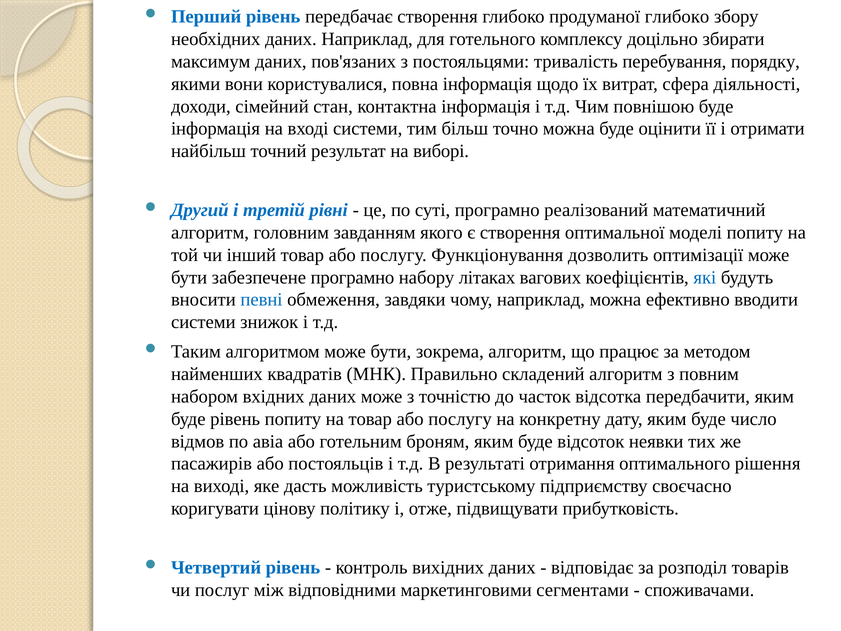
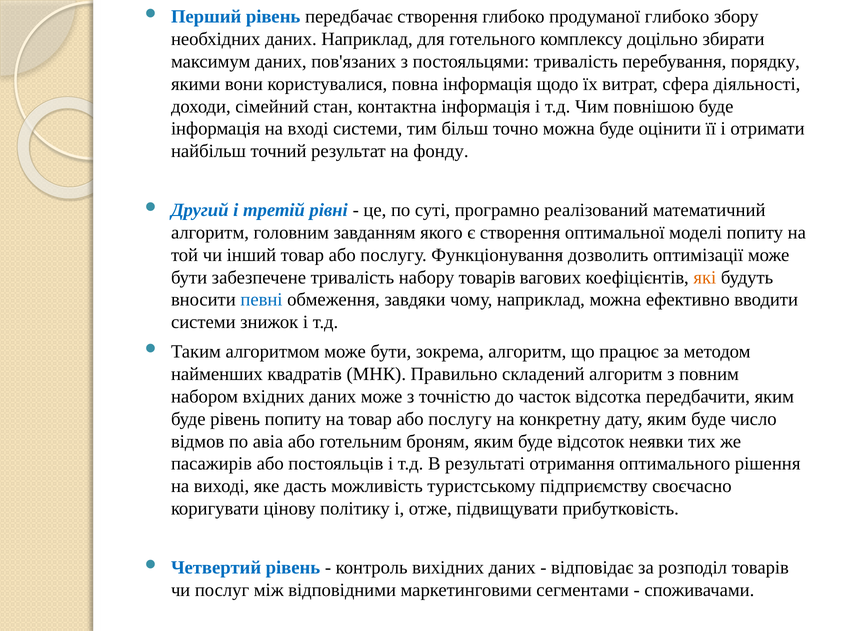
виборі: виборі -> фонду
забезпечене програмно: програмно -> тривалість
набору літаках: літаках -> товарів
які colour: blue -> orange
